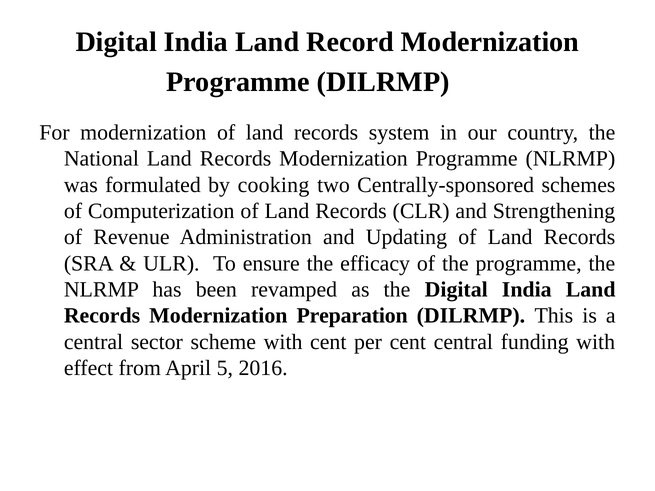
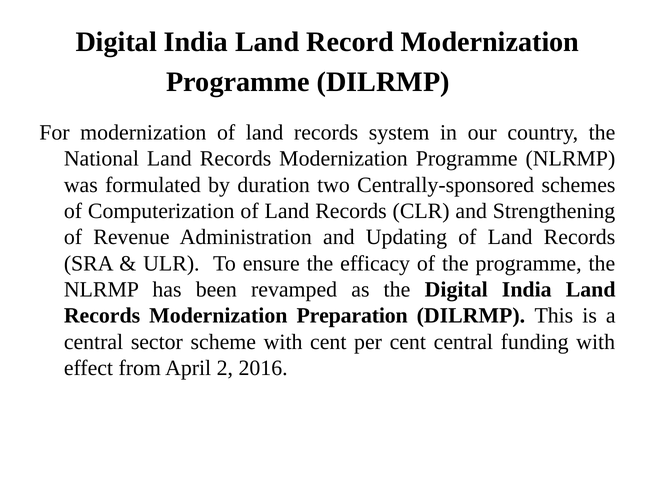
cooking: cooking -> duration
5: 5 -> 2
